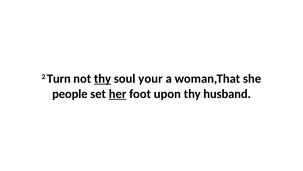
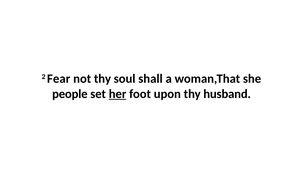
Turn: Turn -> Fear
thy at (102, 79) underline: present -> none
your: your -> shall
